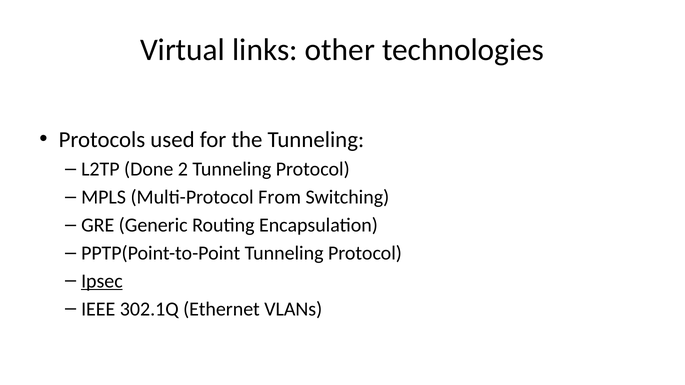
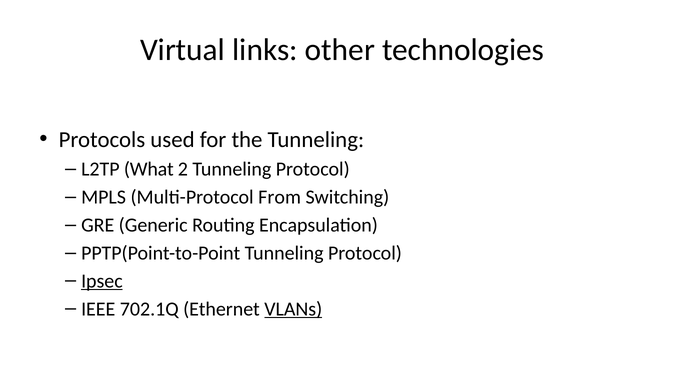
Done: Done -> What
302.1Q: 302.1Q -> 702.1Q
VLANs underline: none -> present
